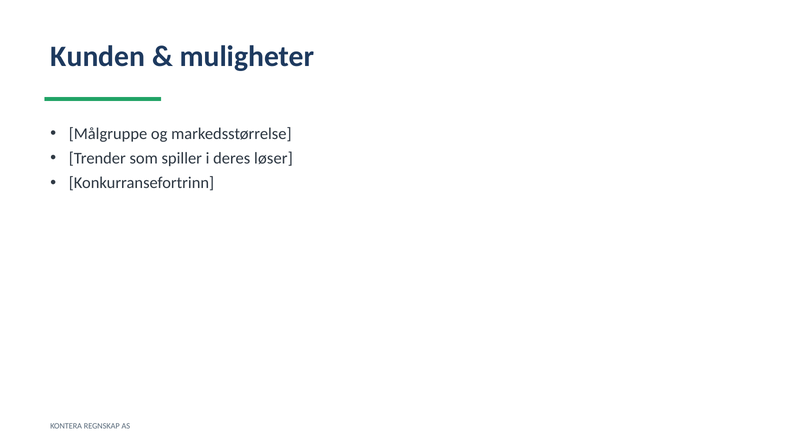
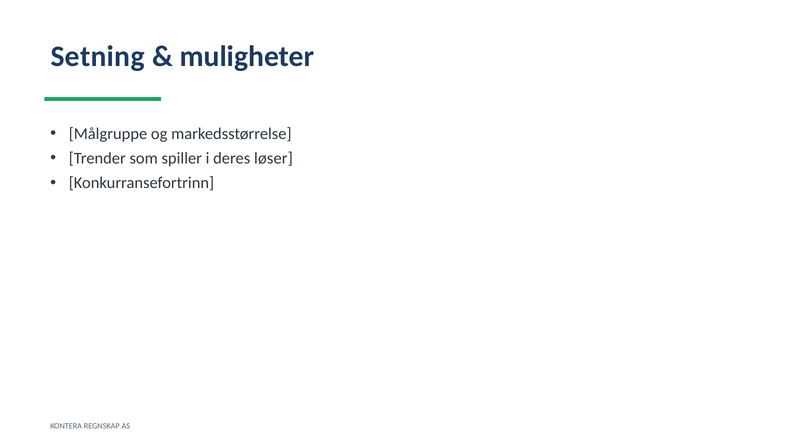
Kunden: Kunden -> Setning
